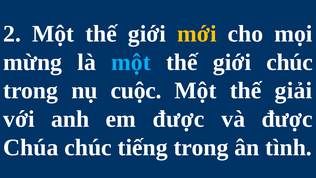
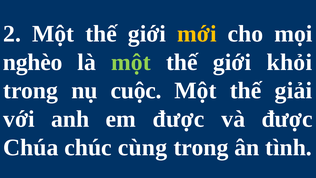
mừng: mừng -> nghèo
một at (131, 62) colour: light blue -> light green
giới chúc: chúc -> khỏi
tiếng: tiếng -> cùng
